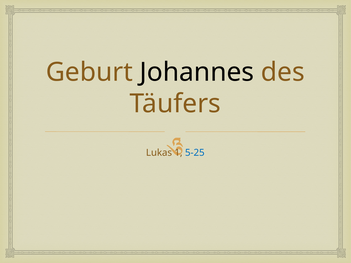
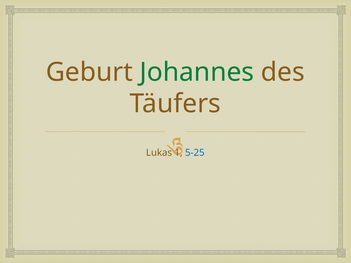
Johannes colour: black -> green
